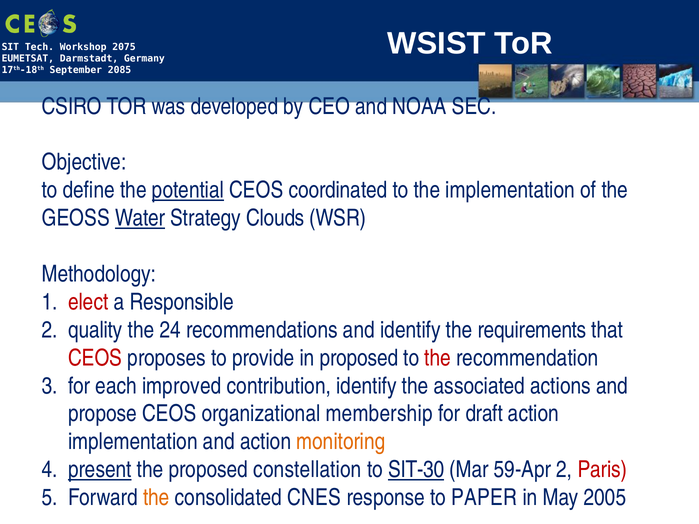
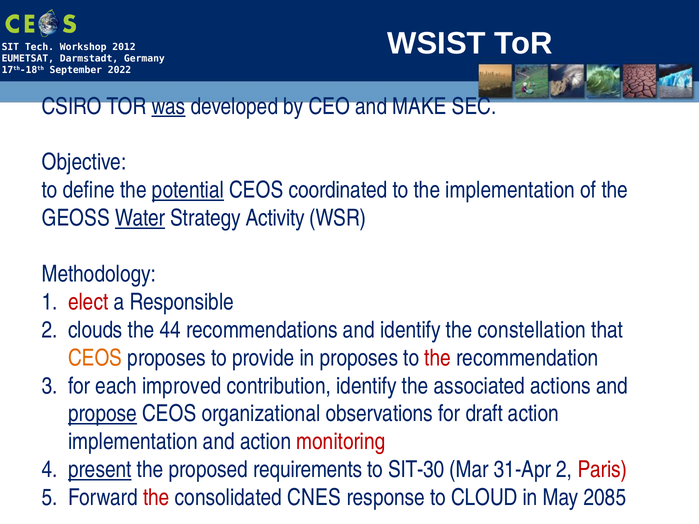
2075: 2075 -> 2012
2085: 2085 -> 2022
was underline: none -> present
NOAA: NOAA -> MAKE
Clouds: Clouds -> Activity
quality: quality -> clouds
24: 24 -> 44
requirements: requirements -> constellation
CEOS at (95, 358) colour: red -> orange
in proposed: proposed -> proposes
propose underline: none -> present
membership: membership -> observations
monitoring colour: orange -> red
constellation: constellation -> requirements
SIT-30 underline: present -> none
59-Apr: 59-Apr -> 31-Apr
the at (156, 498) colour: orange -> red
PAPER: PAPER -> CLOUD
2005: 2005 -> 2085
